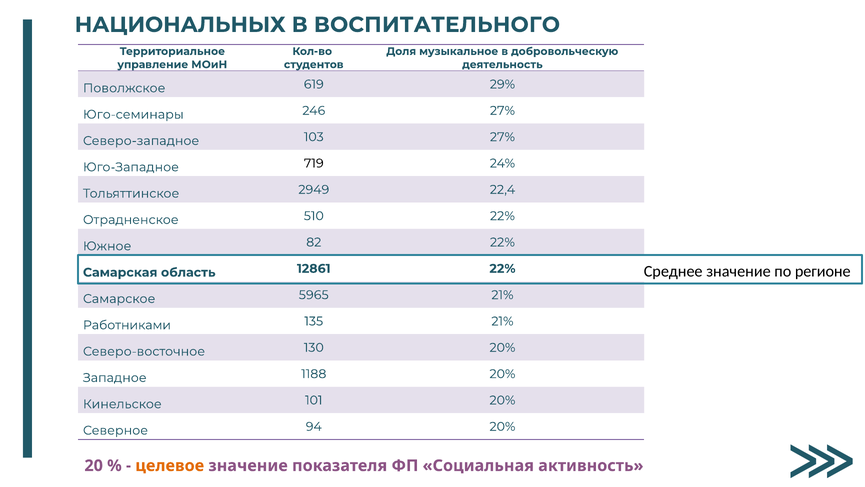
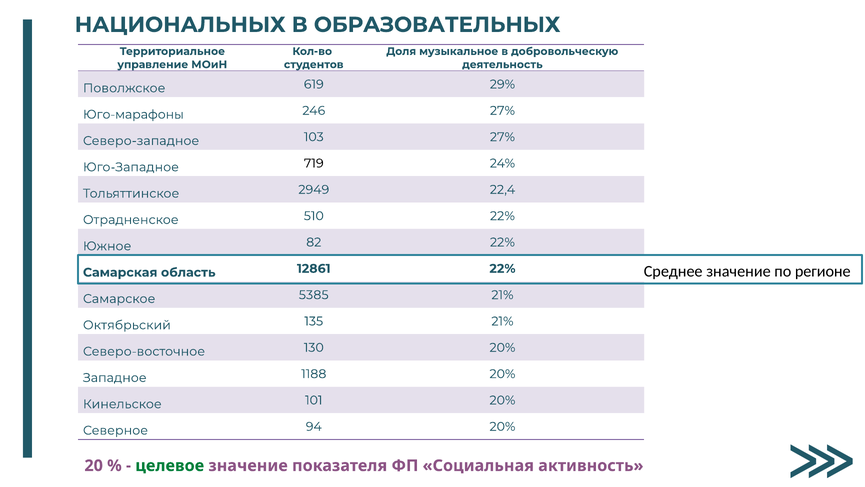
ВОСПИТАТЕЛЬНОГО: ВОСПИТАТЕЛЬНОГО -> ОБРАЗОВАТЕЛЬНЫХ
Юго-семинары: Юго-семинары -> Юго-марафоны
5965: 5965 -> 5385
Работниками: Работниками -> Октябрьский
целевое colour: orange -> green
